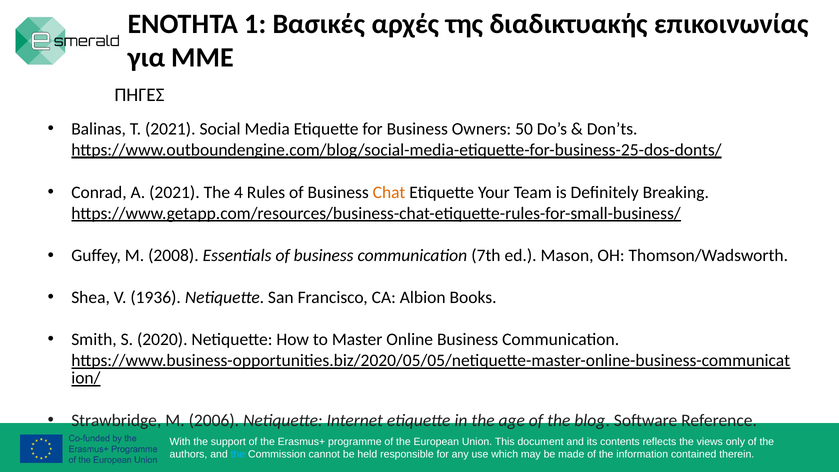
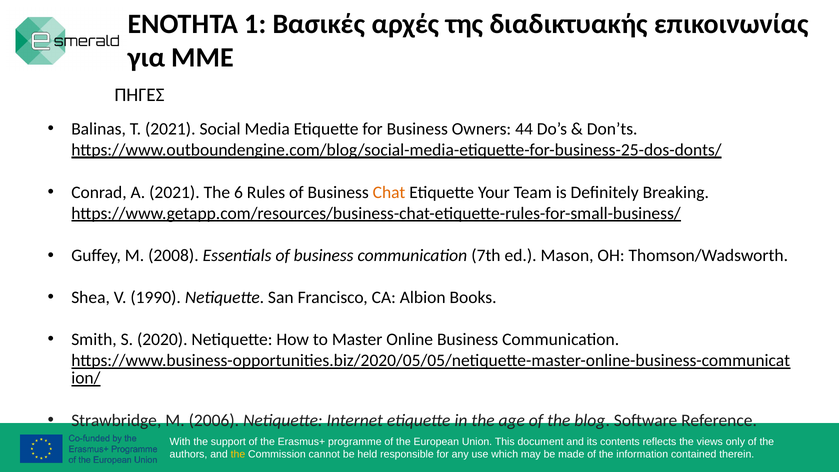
50: 50 -> 44
4: 4 -> 6
1936: 1936 -> 1990
the at (238, 454) colour: light blue -> yellow
